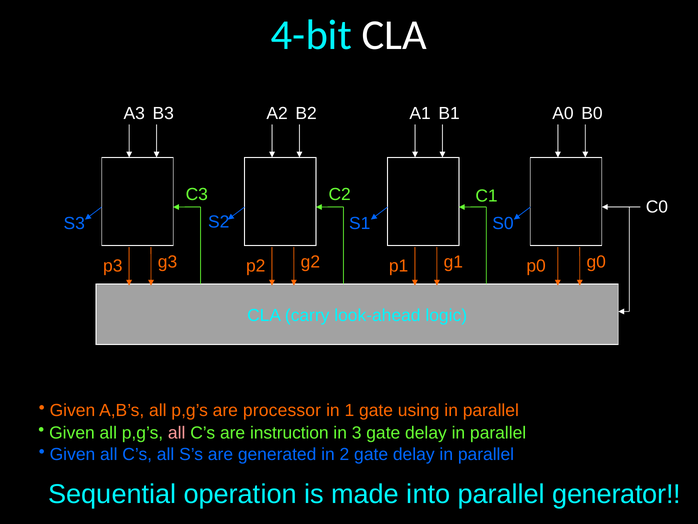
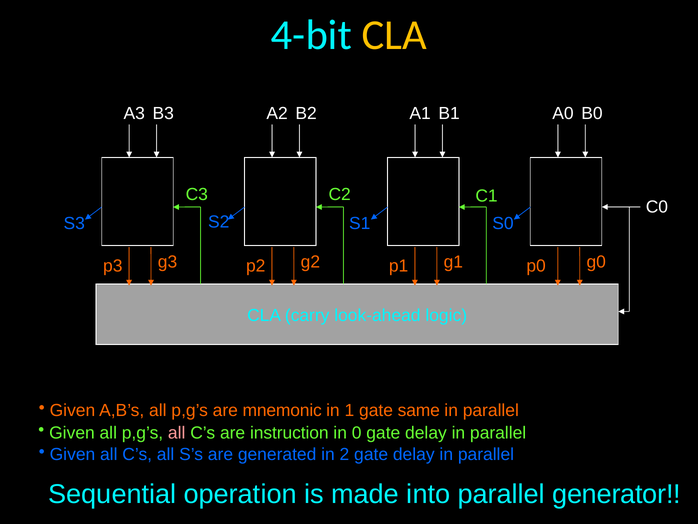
CLA at (394, 35) colour: white -> yellow
processor: processor -> mnemonic
using: using -> same
3: 3 -> 0
